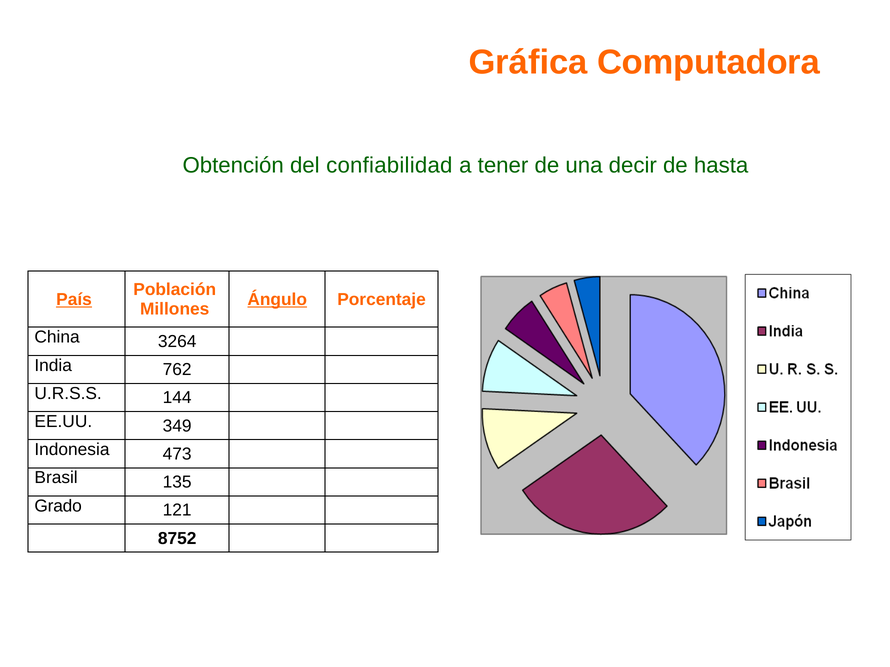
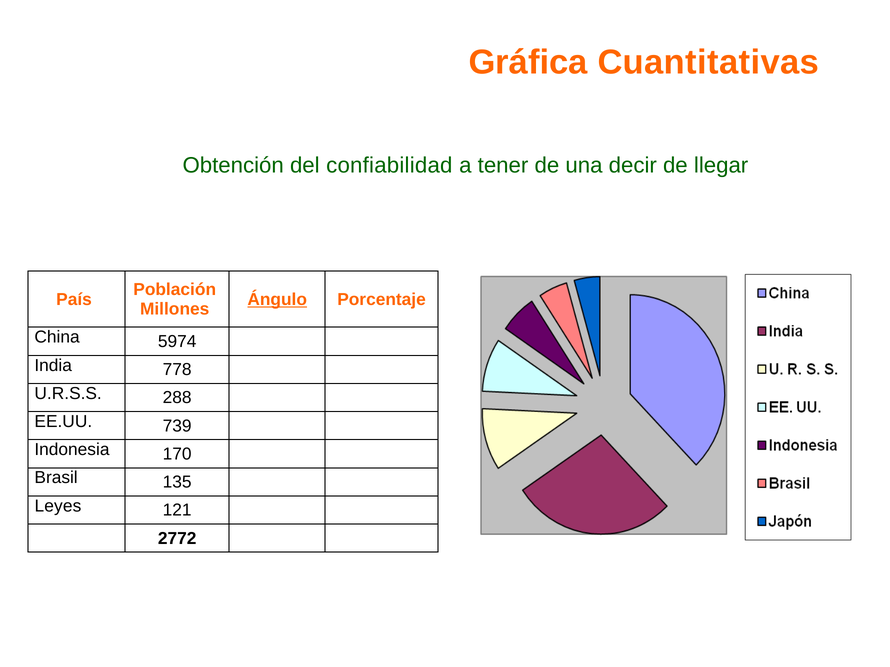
Computadora: Computadora -> Cuantitativas
hasta: hasta -> llegar
País underline: present -> none
3264: 3264 -> 5974
762: 762 -> 778
144: 144 -> 288
349: 349 -> 739
473: 473 -> 170
Grado: Grado -> Leyes
8752: 8752 -> 2772
